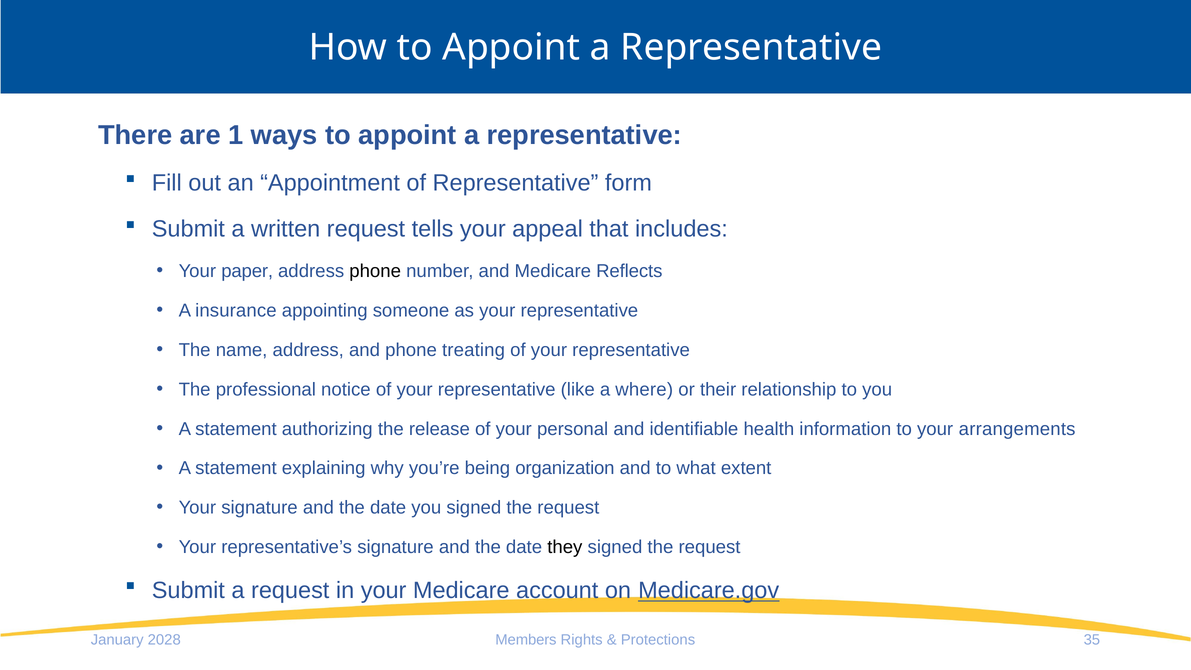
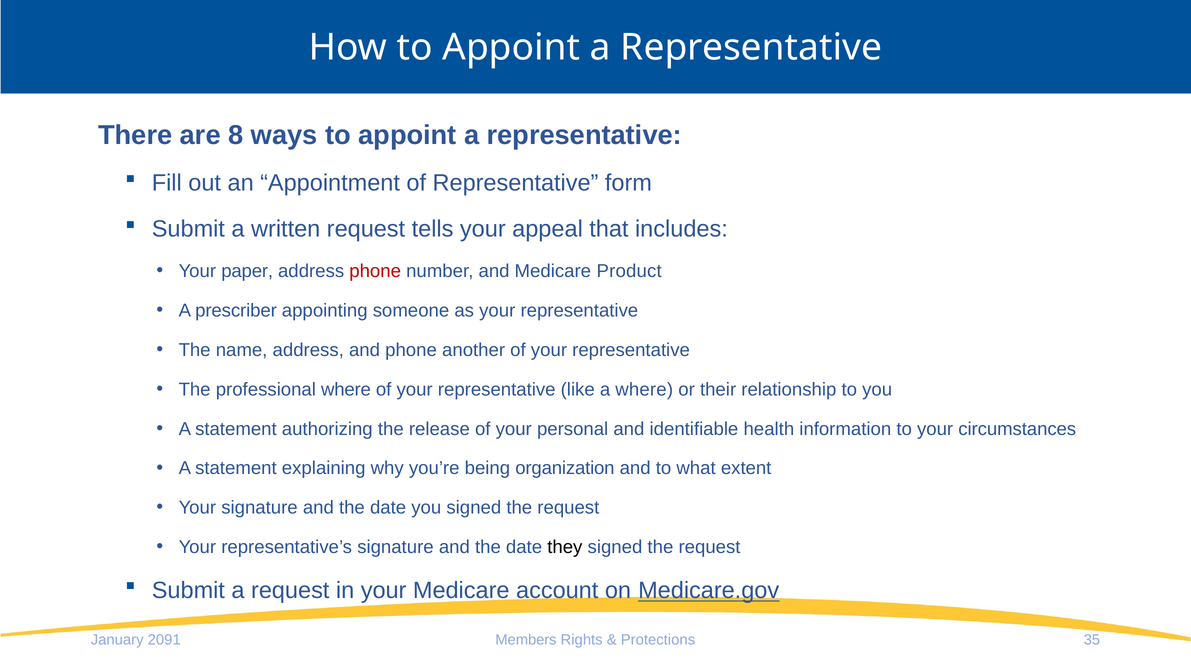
1: 1 -> 8
phone at (375, 271) colour: black -> red
Reflects: Reflects -> Product
insurance: insurance -> prescriber
treating: treating -> another
professional notice: notice -> where
arrangements: arrangements -> circumstances
2028: 2028 -> 2091
